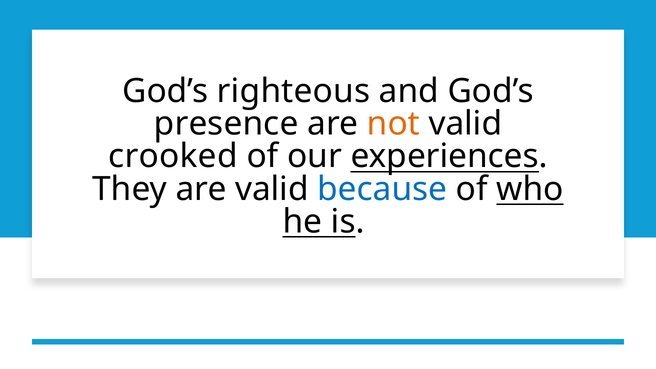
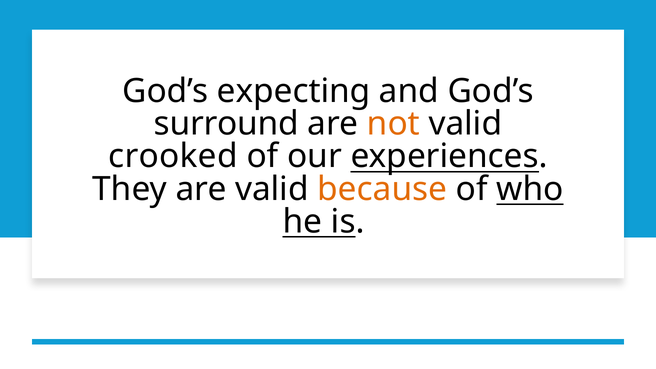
righteous: righteous -> expecting
presence: presence -> surround
because colour: blue -> orange
